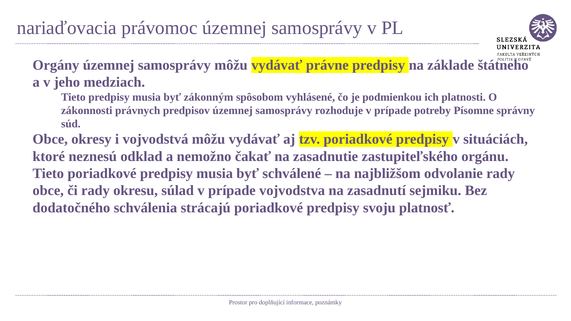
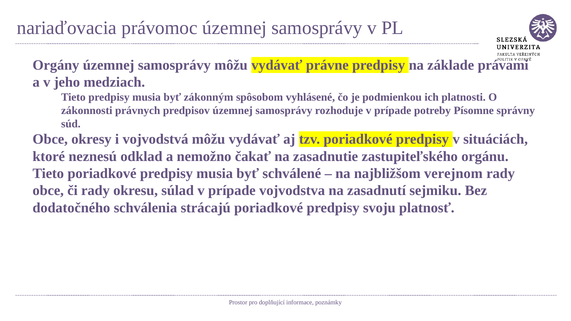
štátneho: štátneho -> právami
odvolanie: odvolanie -> verejnom
